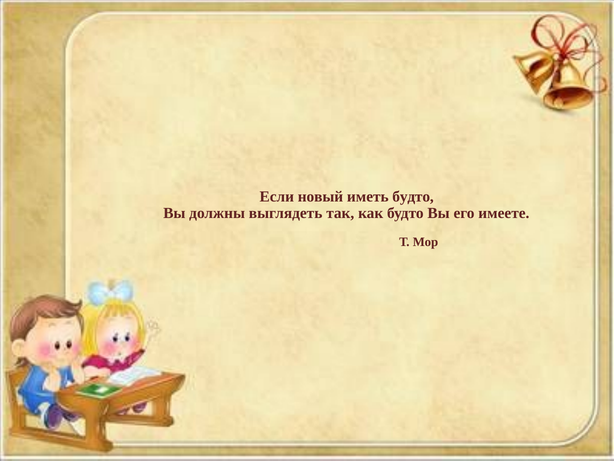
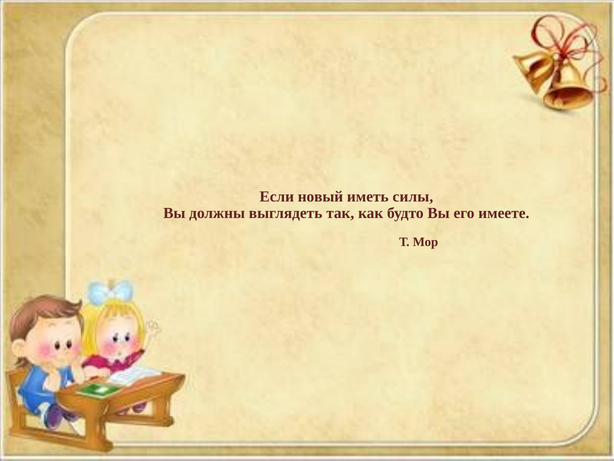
иметь будто: будто -> силы
